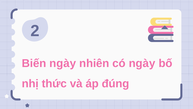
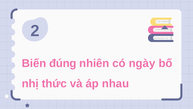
Biến ngày: ngày -> đúng
đúng: đúng -> nhau
